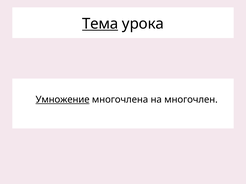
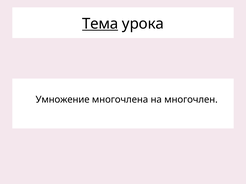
Умножение underline: present -> none
